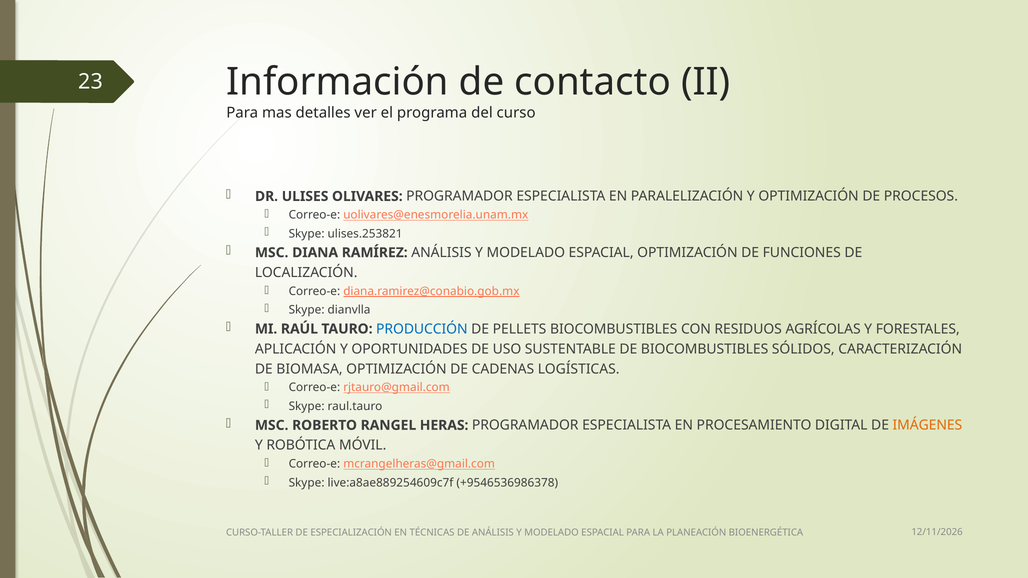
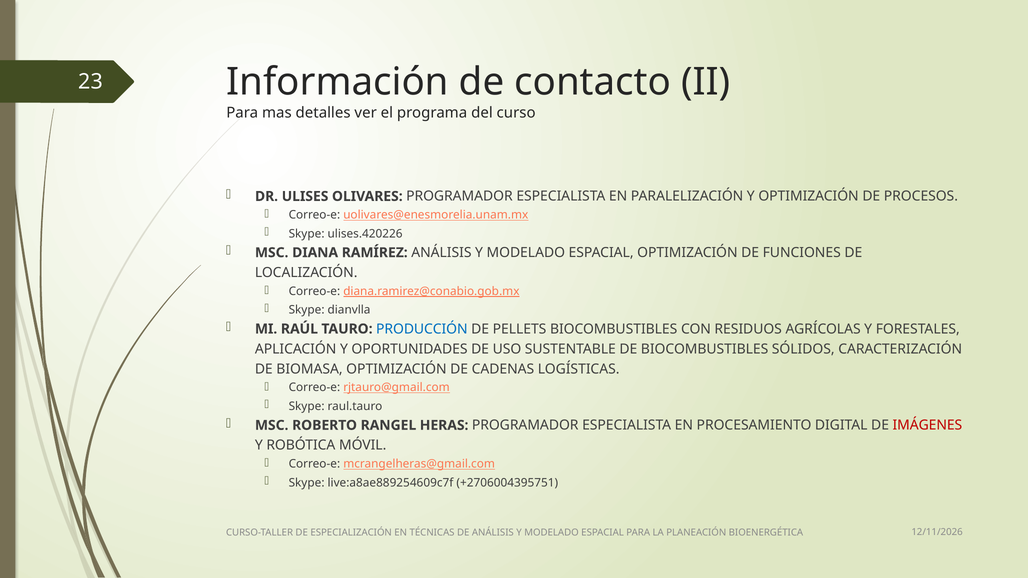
ulises.253821: ulises.253821 -> ulises.420226
IMÁGENES colour: orange -> red
+9546536986378: +9546536986378 -> +2706004395751
